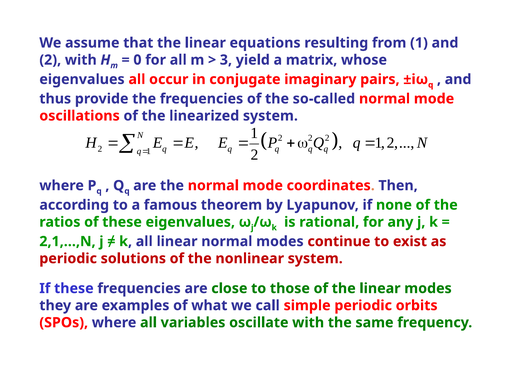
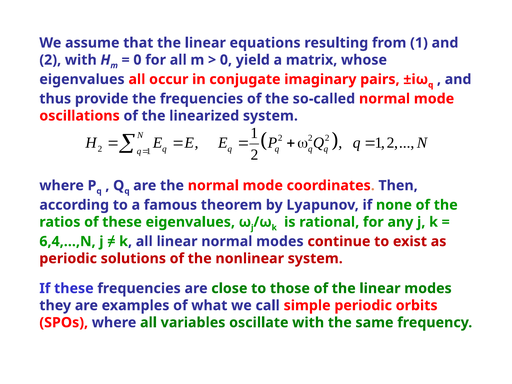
3 at (226, 60): 3 -> 0
2,1,…,N: 2,1,…,N -> 6,4,…,N
